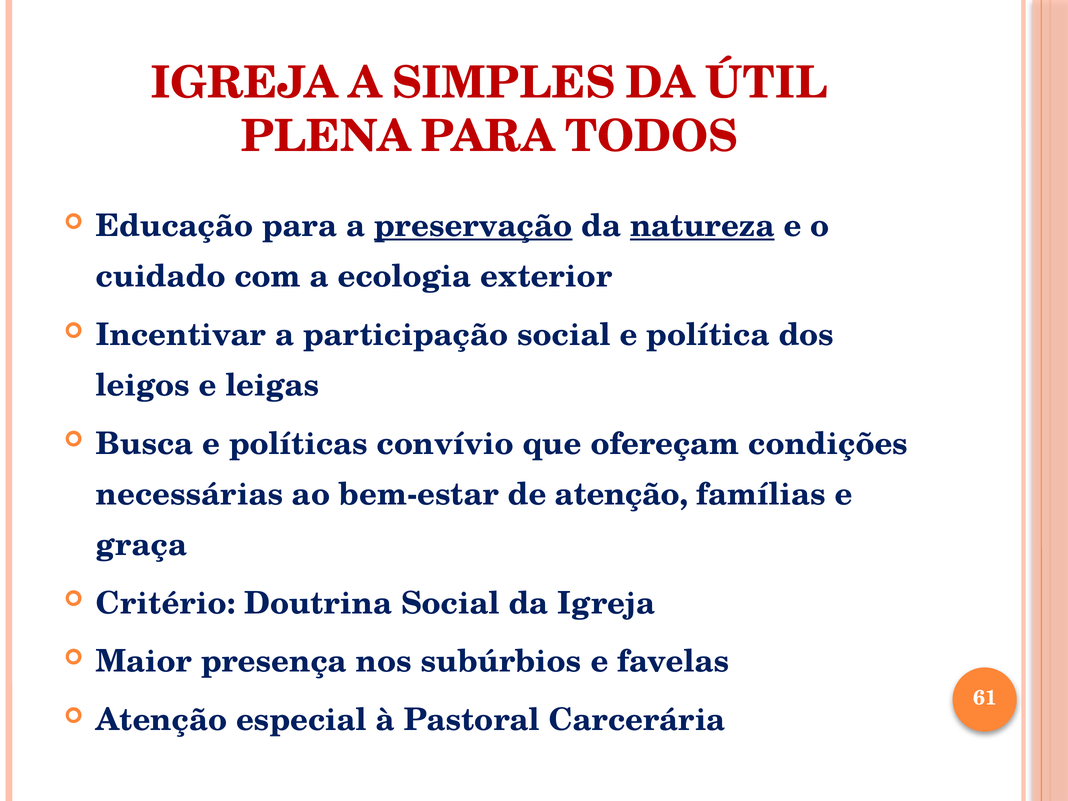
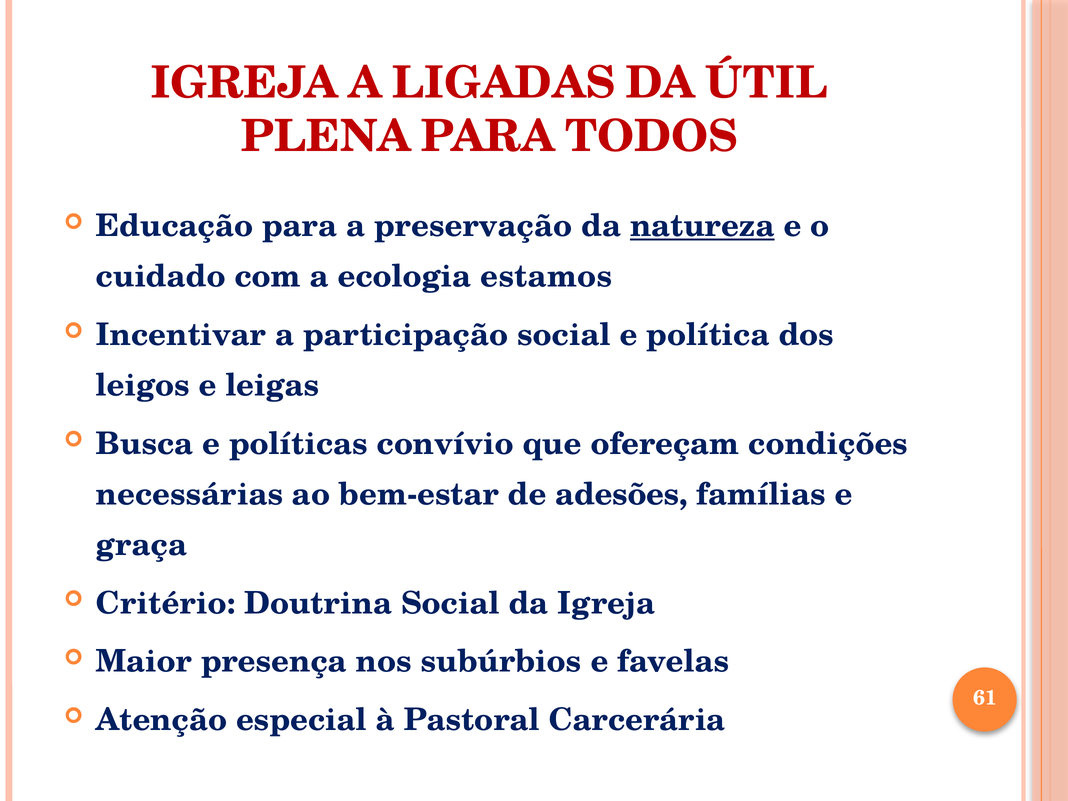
SIMPLES: SIMPLES -> LIGADAS
preservação underline: present -> none
exterior: exterior -> estamos
de atenção: atenção -> adesões
